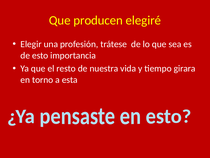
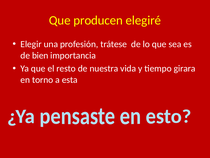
esto: esto -> bien
